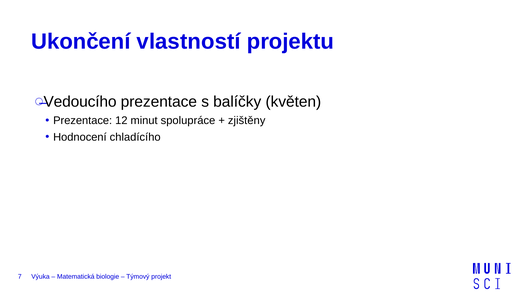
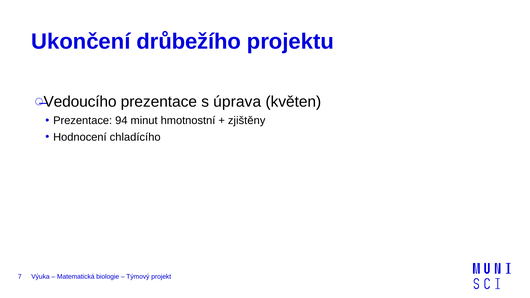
vlastností: vlastností -> drůbežího
balíčky: balíčky -> úprava
12: 12 -> 94
spolupráce: spolupráce -> hmotnostní
